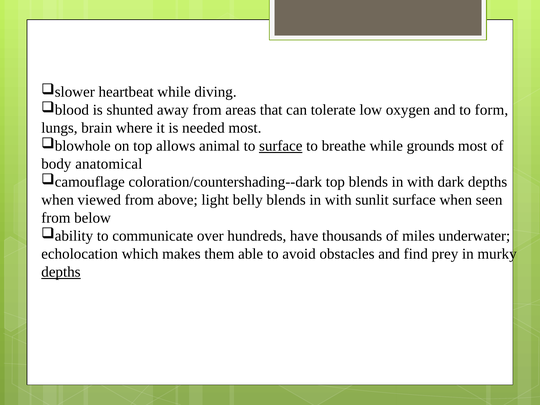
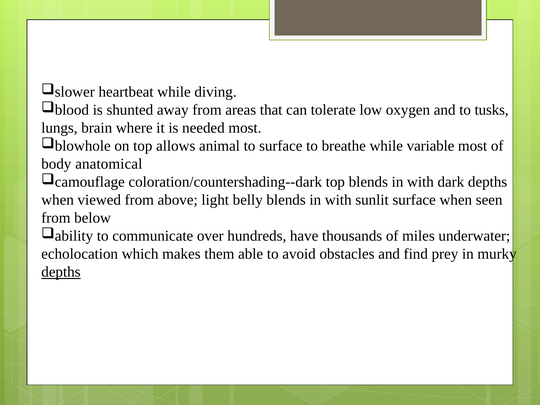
form: form -> tusks
surface at (281, 146) underline: present -> none
grounds: grounds -> variable
